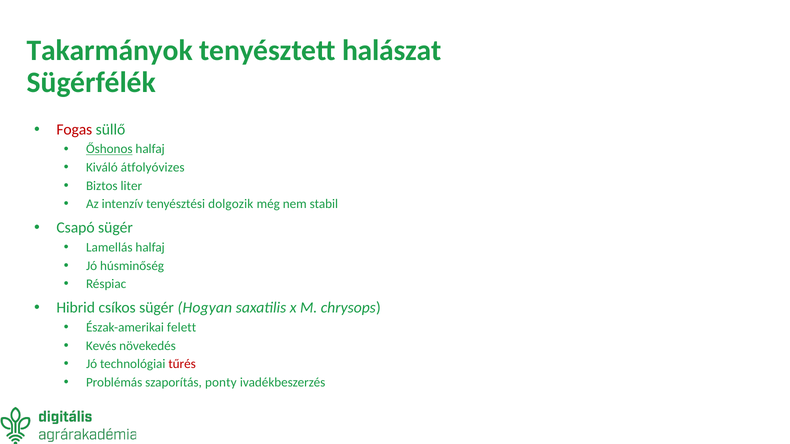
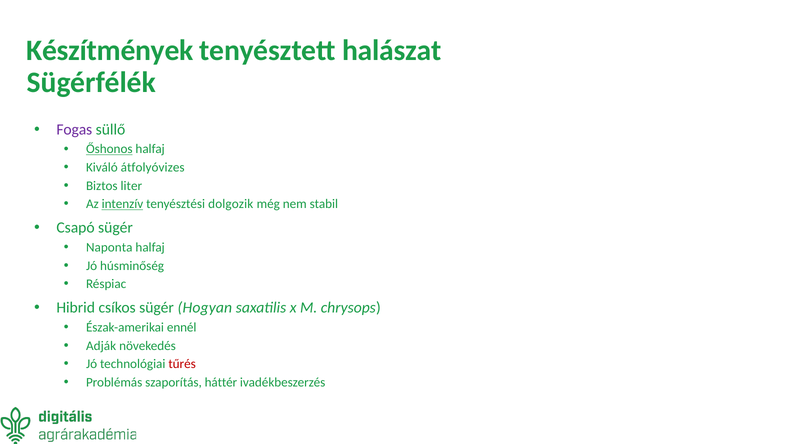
Takarmányok: Takarmányok -> Készítmények
Fogas colour: red -> purple
intenzív underline: none -> present
Lamellás: Lamellás -> Naponta
felett: felett -> ennél
Kevés: Kevés -> Adják
ponty: ponty -> háttér
